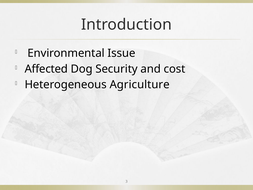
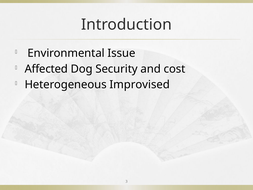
Agriculture: Agriculture -> Improvised
